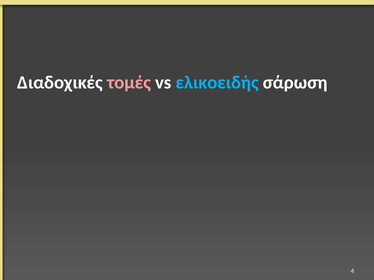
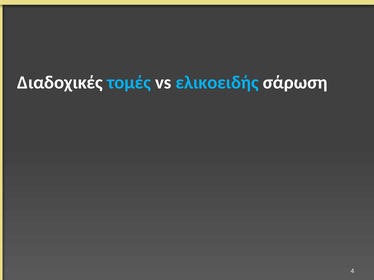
τομές colour: pink -> light blue
